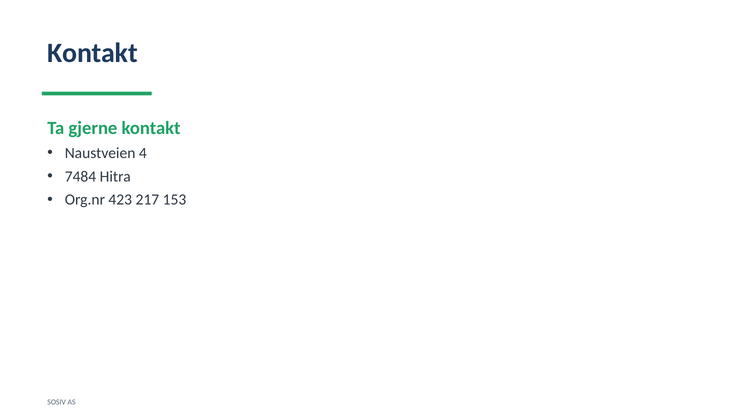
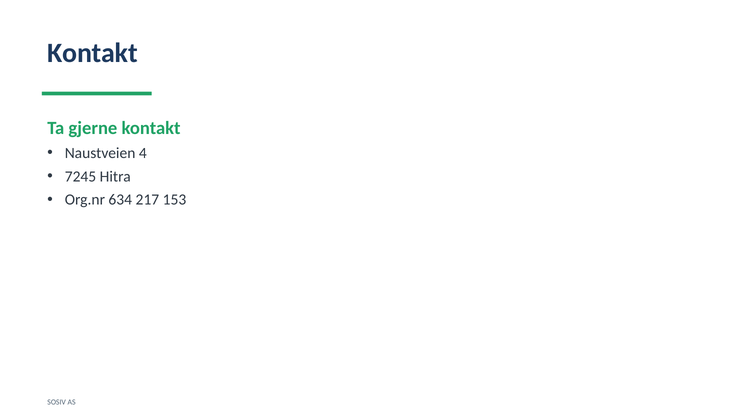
7484: 7484 -> 7245
423: 423 -> 634
